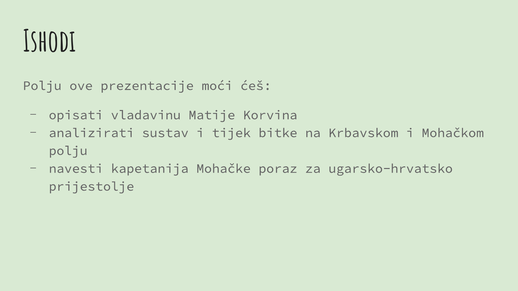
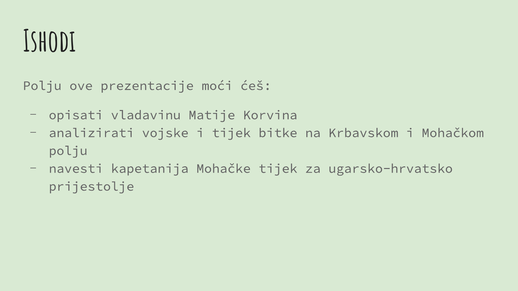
sustav: sustav -> vojske
Mohačke poraz: poraz -> tijek
